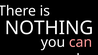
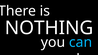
can colour: pink -> light blue
